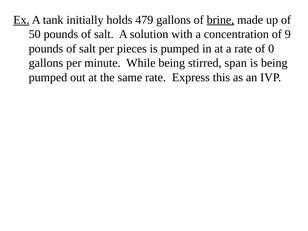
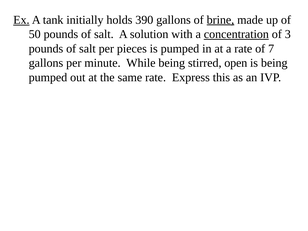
479: 479 -> 390
concentration underline: none -> present
9: 9 -> 3
0: 0 -> 7
span: span -> open
